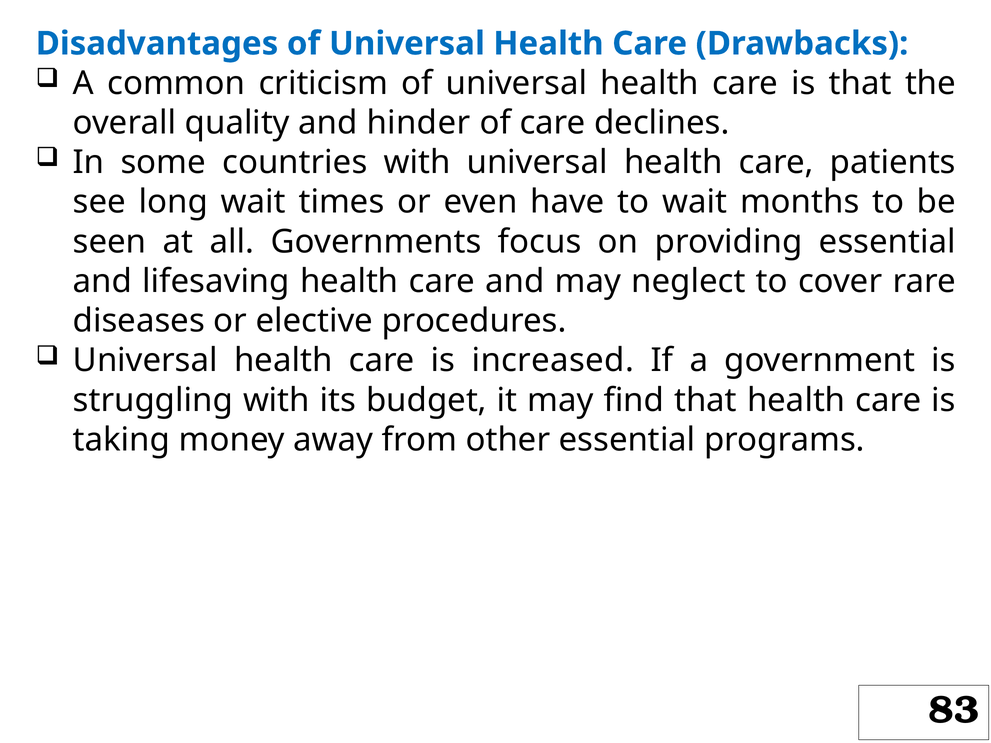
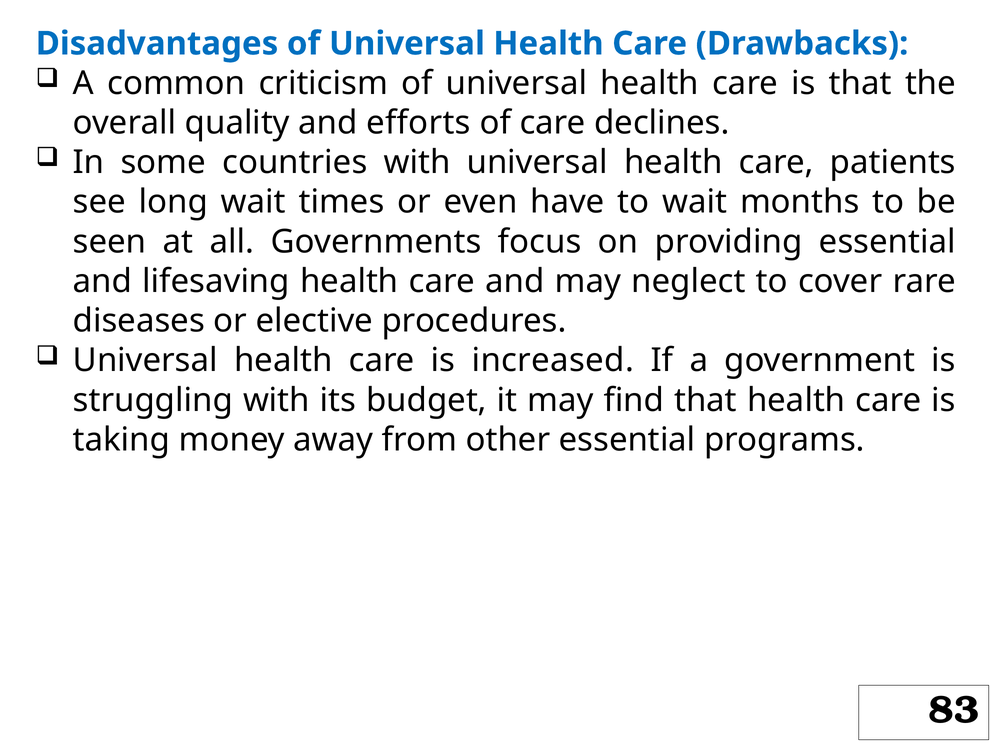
hinder: hinder -> efforts
